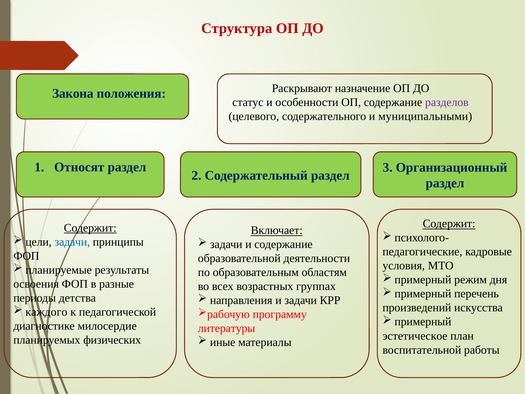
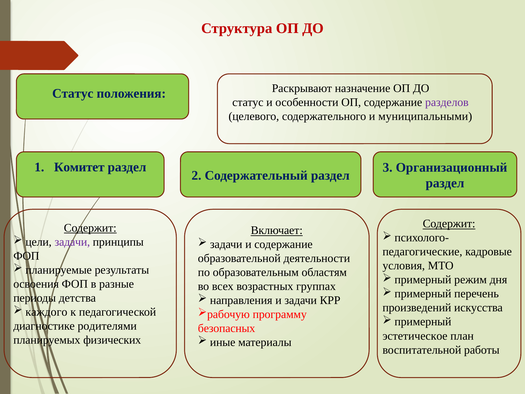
Закона at (73, 93): Закона -> Статус
Относят: Относят -> Комитет
задачи at (72, 242) colour: blue -> purple
милосердие: милосердие -> родителями
литературы: литературы -> безопасных
